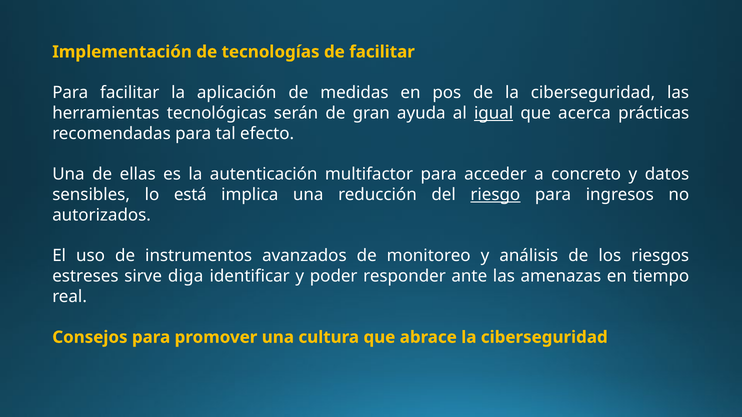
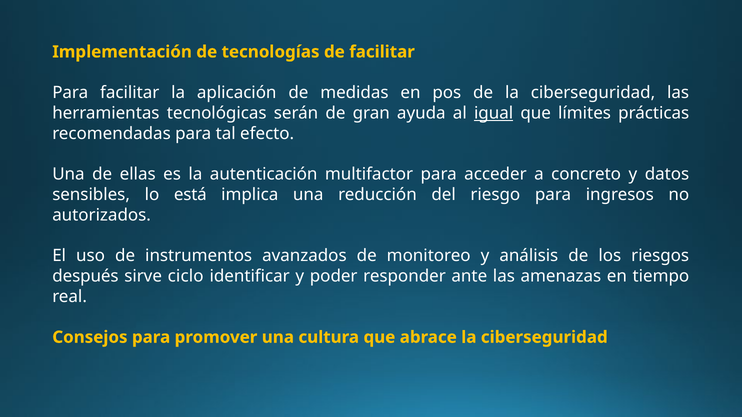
acerca: acerca -> límites
riesgo underline: present -> none
estreses: estreses -> después
diga: diga -> ciclo
